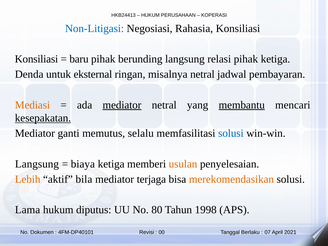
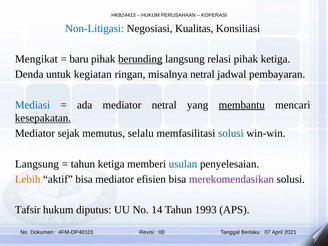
Rahasia: Rahasia -> Kualitas
Konsiliasi at (36, 59): Konsiliasi -> Mengikat
berunding underline: none -> present
eksternal: eksternal -> kegiatan
Mediasi colour: orange -> blue
mediator at (122, 105) underline: present -> none
ganti: ganti -> sejak
biaya at (83, 164): biaya -> tahun
usulan colour: orange -> blue
aktif bila: bila -> bisa
terjaga: terjaga -> efisien
merekomendasikan colour: orange -> purple
Lama: Lama -> Tafsir
80: 80 -> 14
1998: 1998 -> 1993
